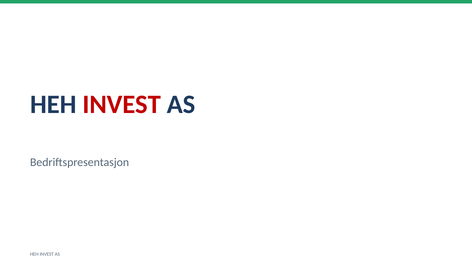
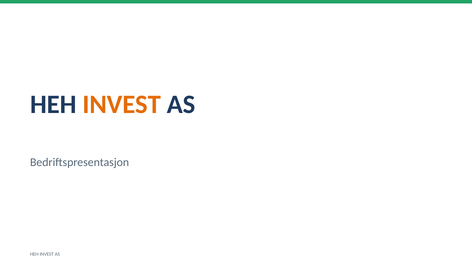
INVEST at (122, 105) colour: red -> orange
